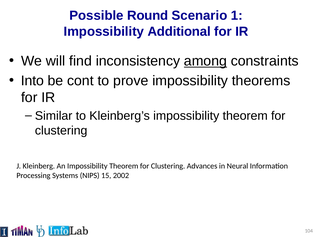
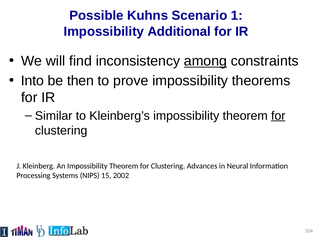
Round: Round -> Kuhns
cont: cont -> then
for at (278, 116) underline: none -> present
